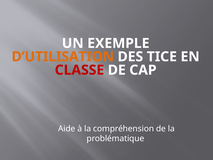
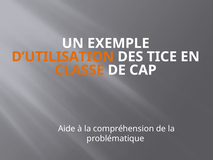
CLASSE colour: red -> orange
